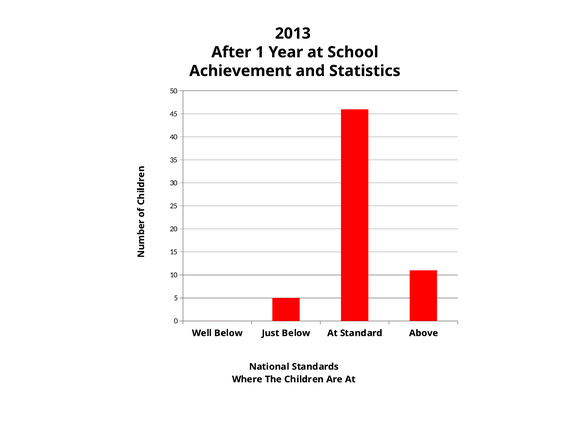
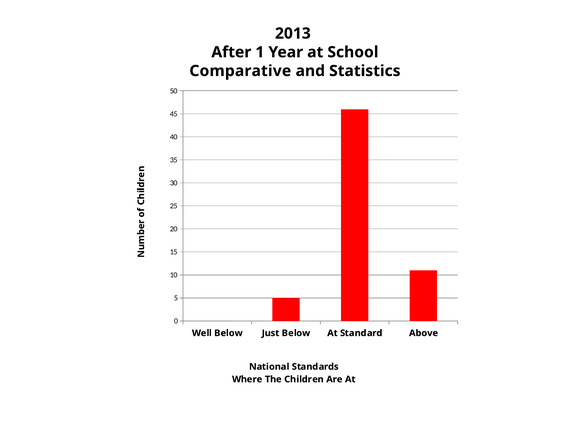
Achievement: Achievement -> Comparative
